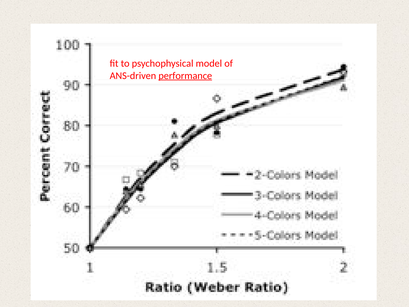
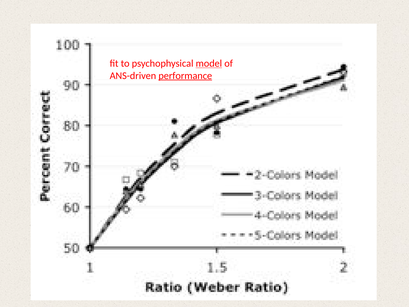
model underline: none -> present
